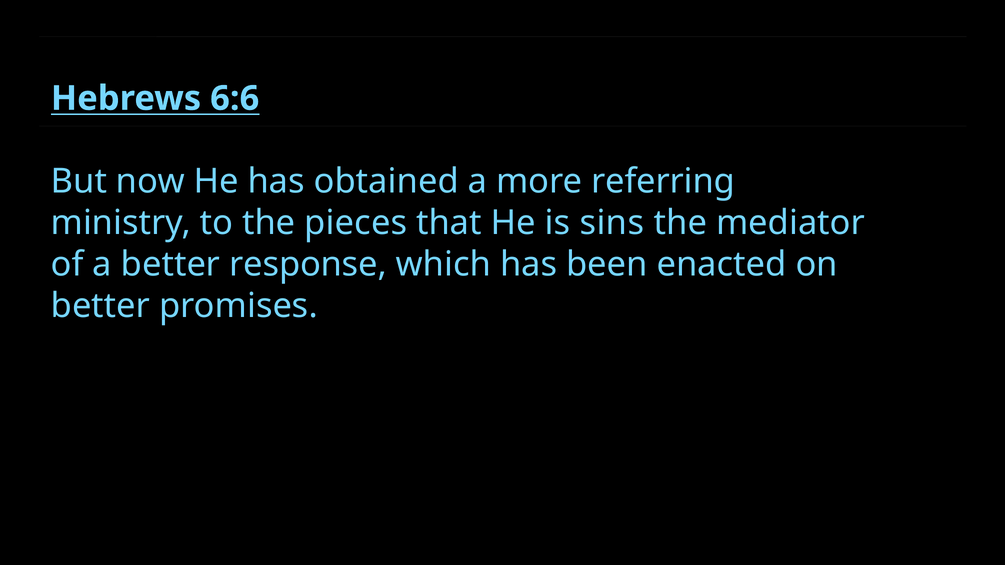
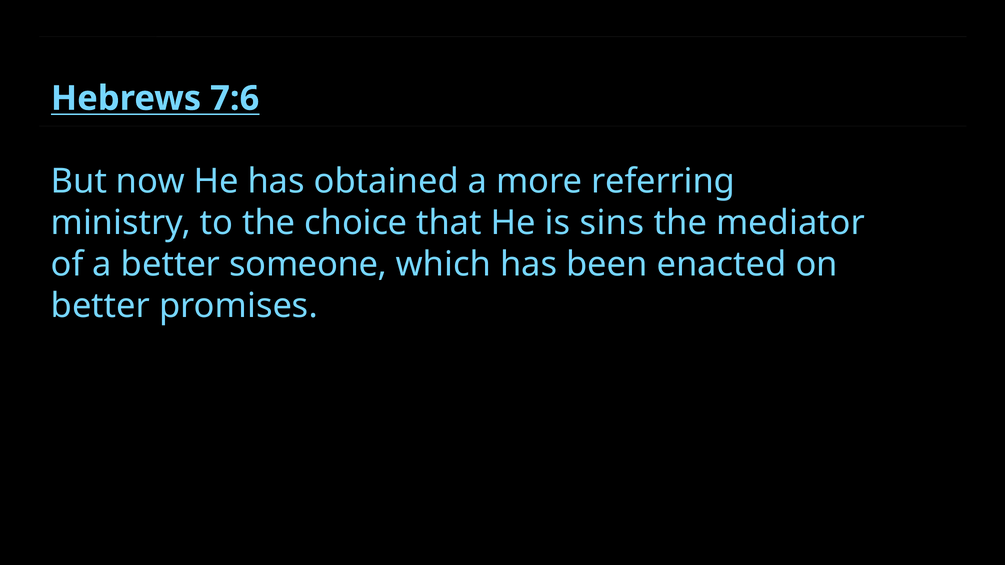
6:6: 6:6 -> 7:6
pieces: pieces -> choice
response: response -> someone
